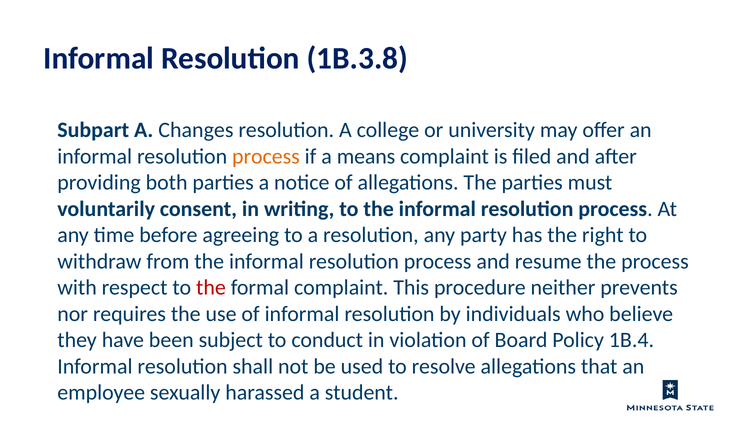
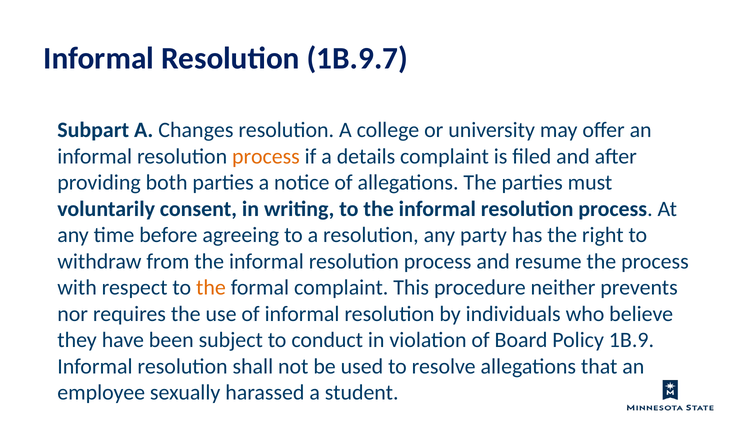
1B.3.8: 1B.3.8 -> 1B.9.7
means: means -> details
the at (211, 288) colour: red -> orange
1B.4: 1B.4 -> 1B.9
